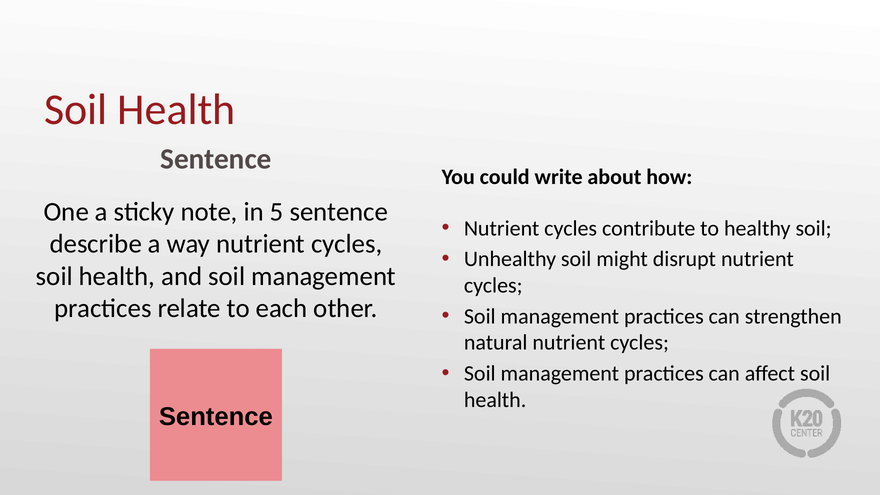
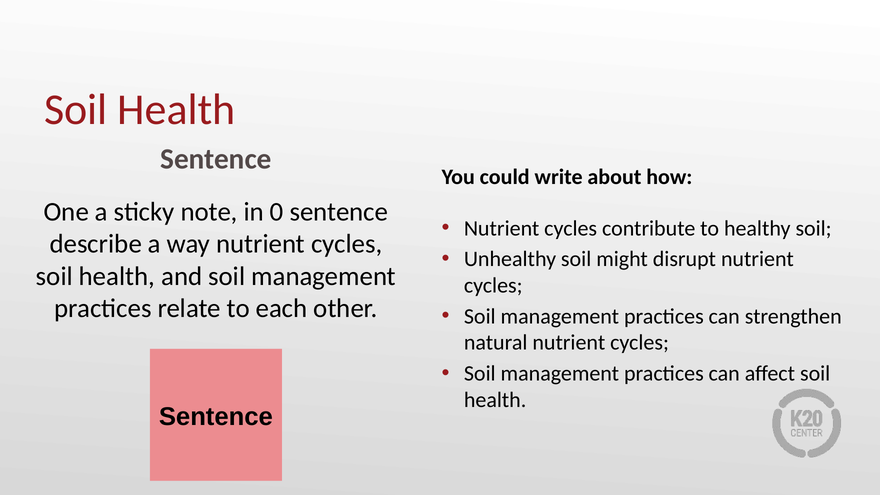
5: 5 -> 0
